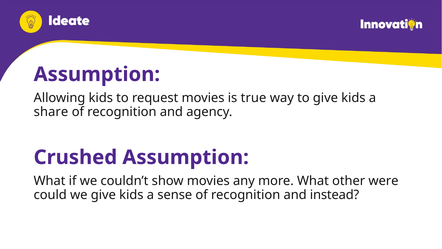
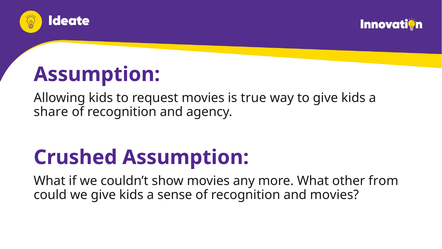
were: were -> from
and instead: instead -> movies
